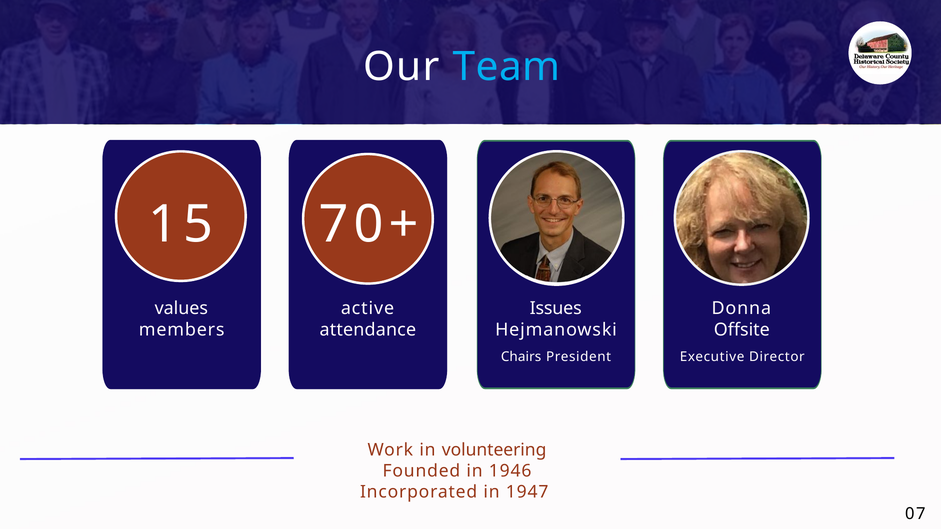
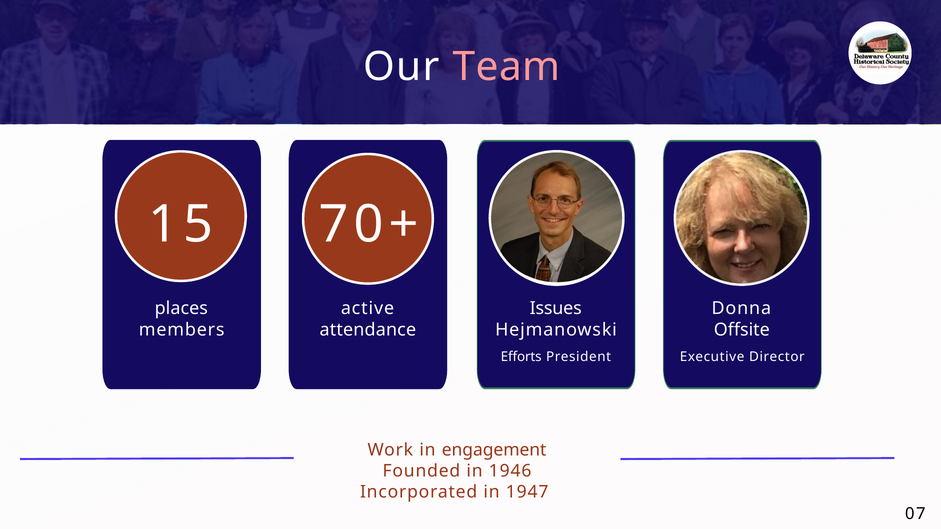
Team colour: light blue -> pink
values: values -> places
Chairs: Chairs -> Efforts
volunteering: volunteering -> engagement
